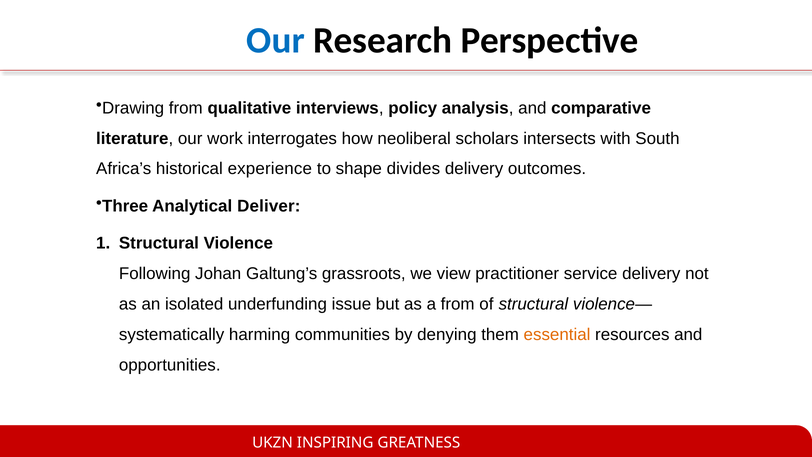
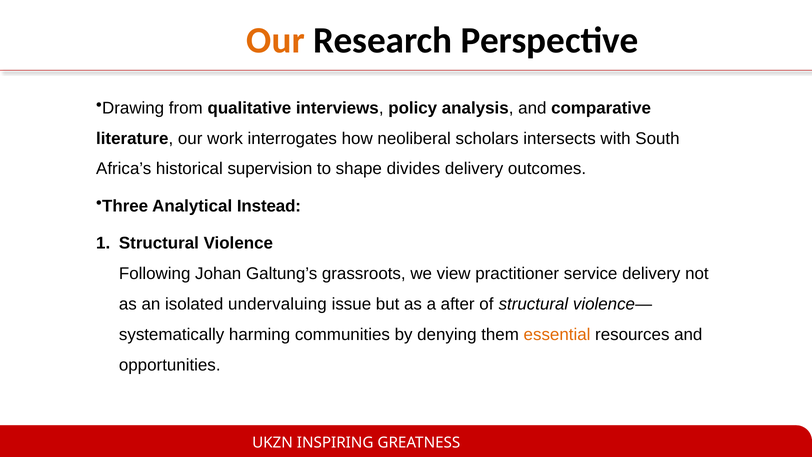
Our at (276, 41) colour: blue -> orange
experience: experience -> supervision
Deliver: Deliver -> Instead
underfunding: underfunding -> undervaluing
a from: from -> after
